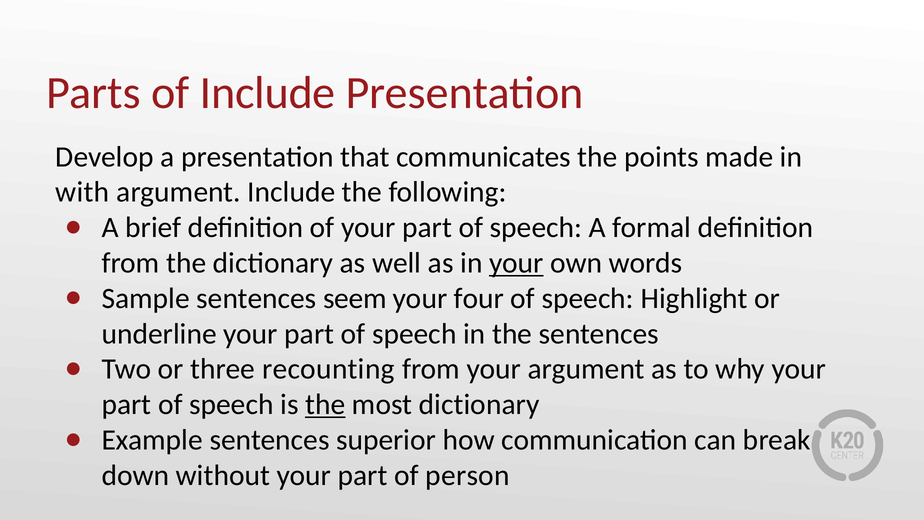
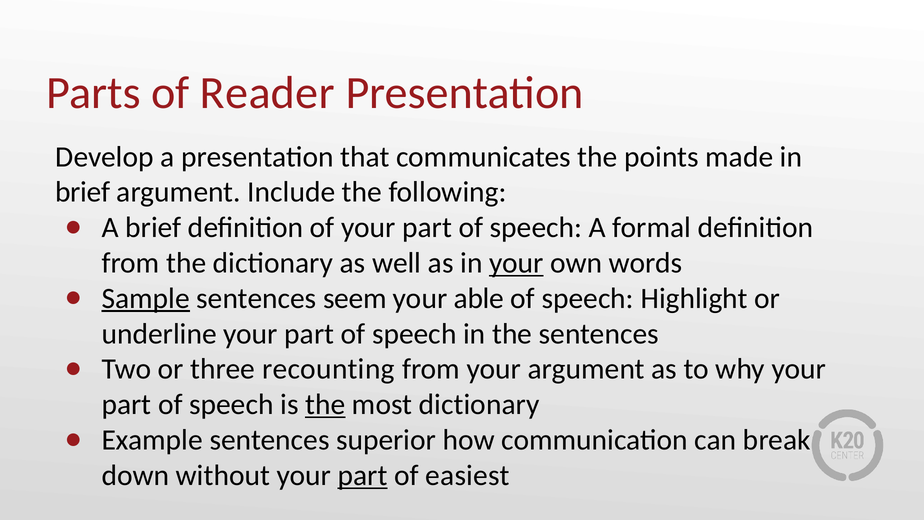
of Include: Include -> Reader
with at (82, 192): with -> brief
Sample underline: none -> present
four: four -> able
part at (363, 475) underline: none -> present
person: person -> easiest
